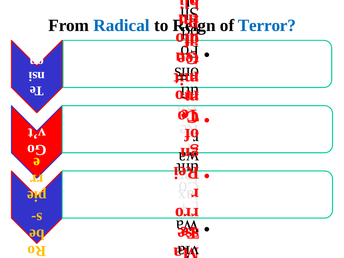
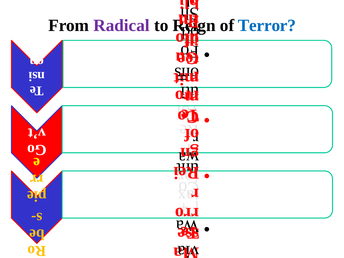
Radical colour: blue -> purple
